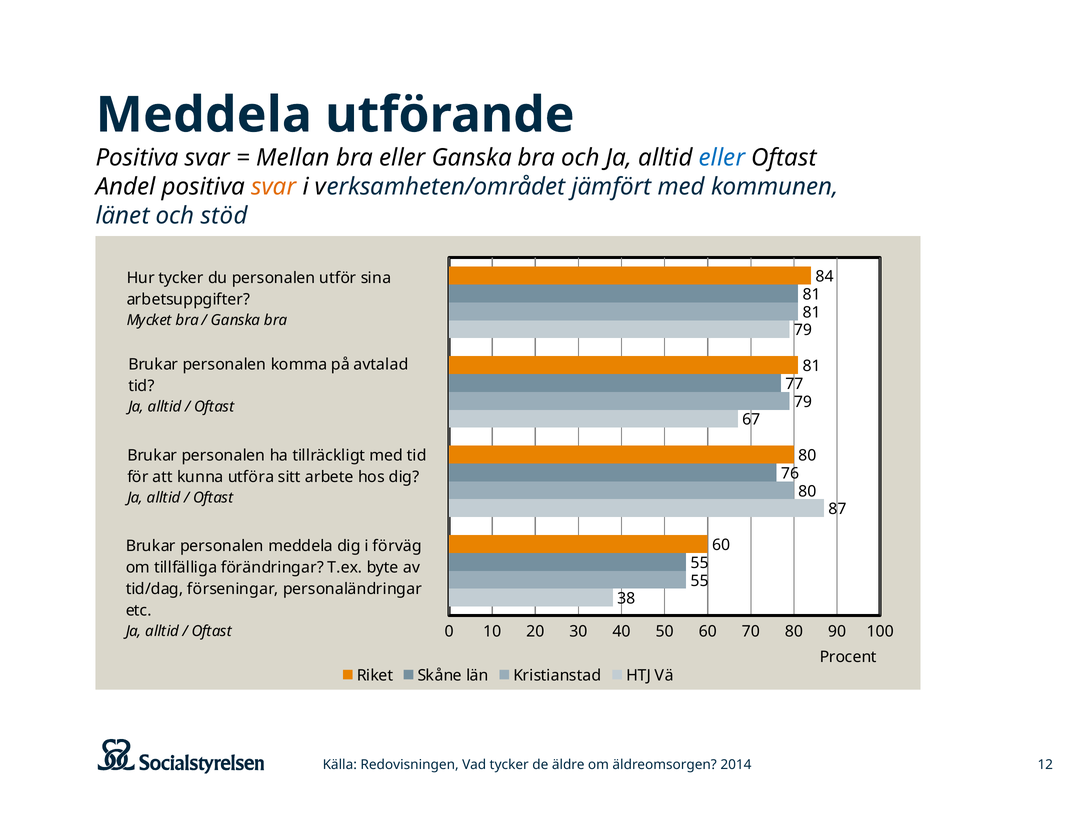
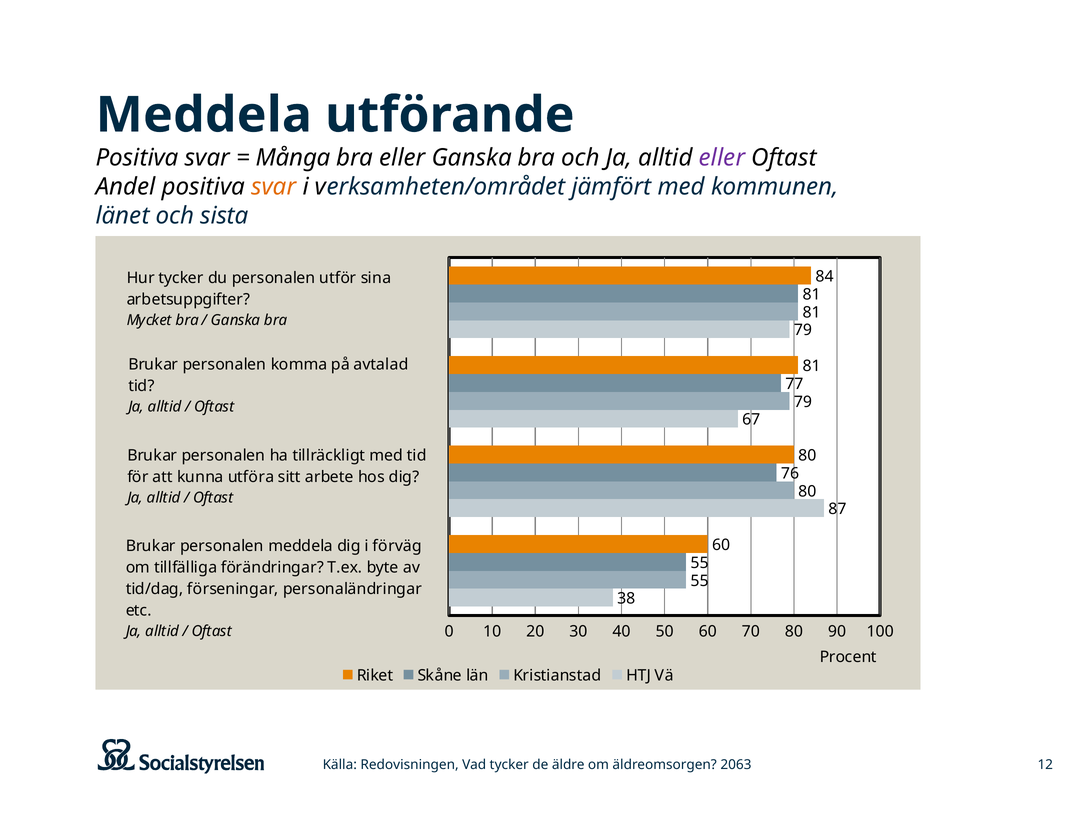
Mellan: Mellan -> Många
eller at (722, 158) colour: blue -> purple
stöd: stöd -> sista
2014: 2014 -> 2063
